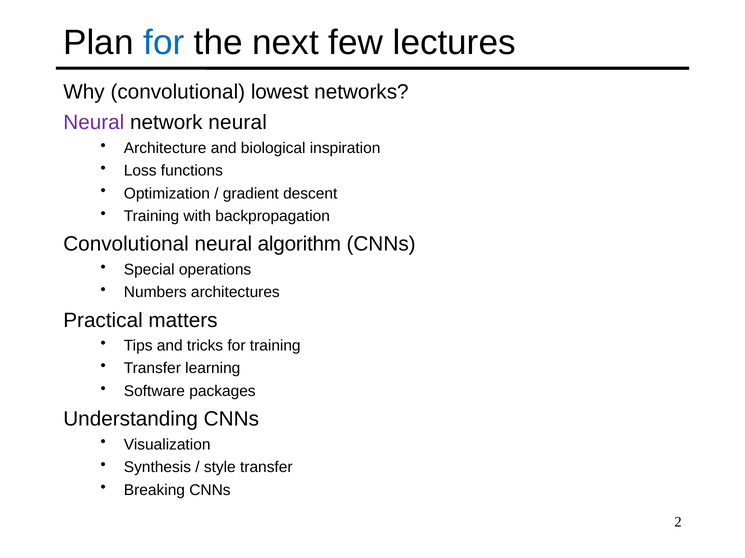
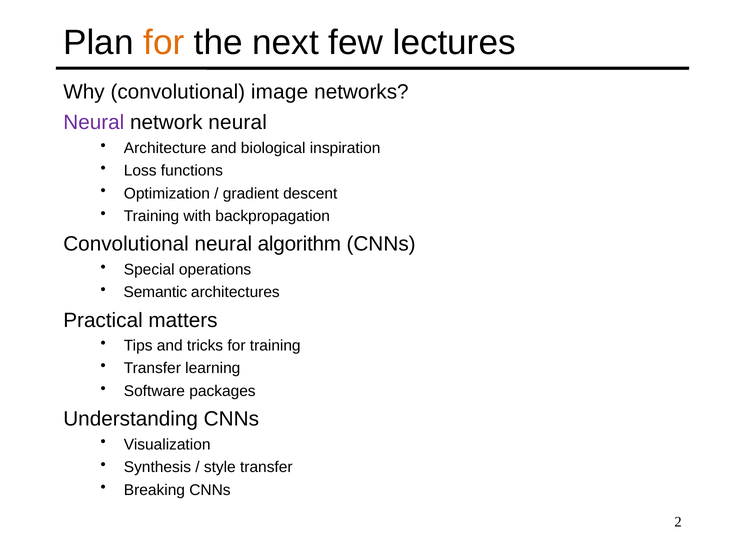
for at (164, 43) colour: blue -> orange
lowest: lowest -> image
Numbers: Numbers -> Semantic
